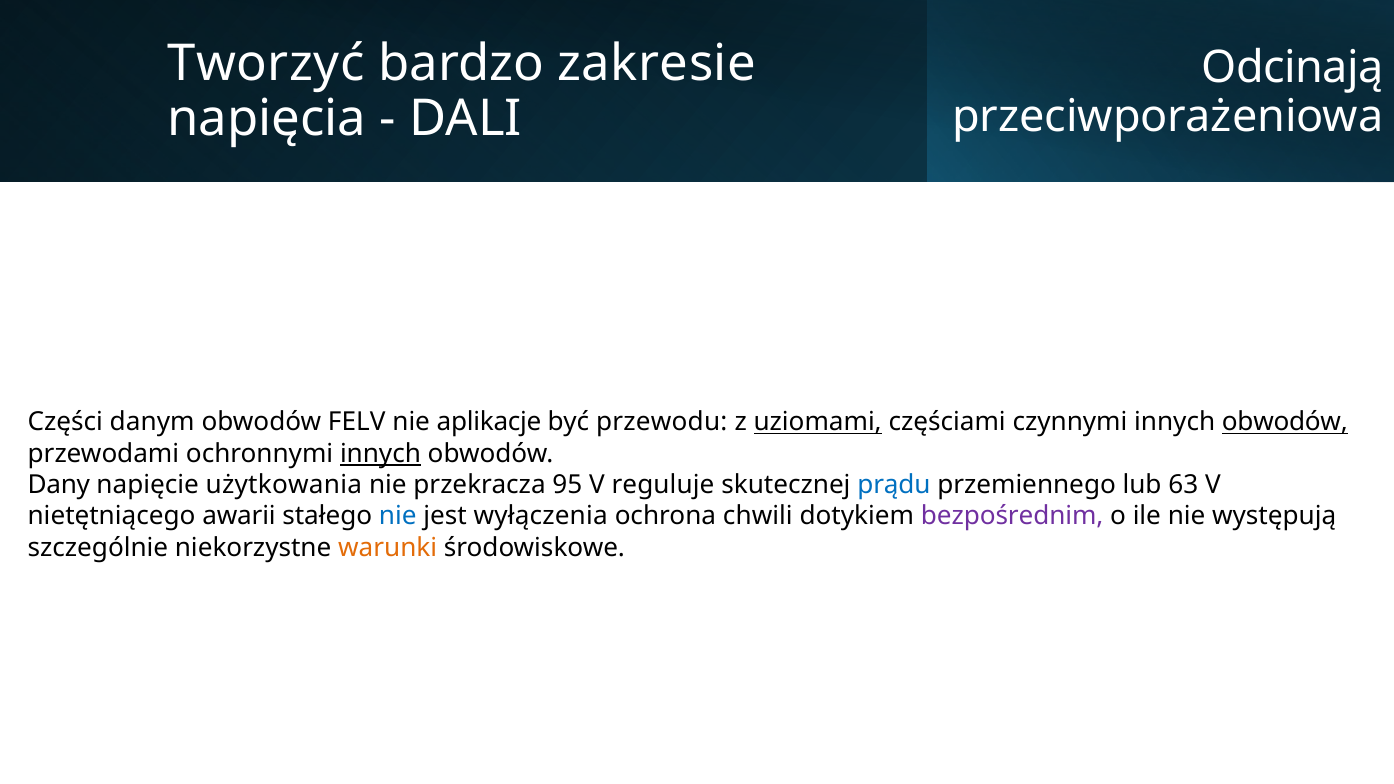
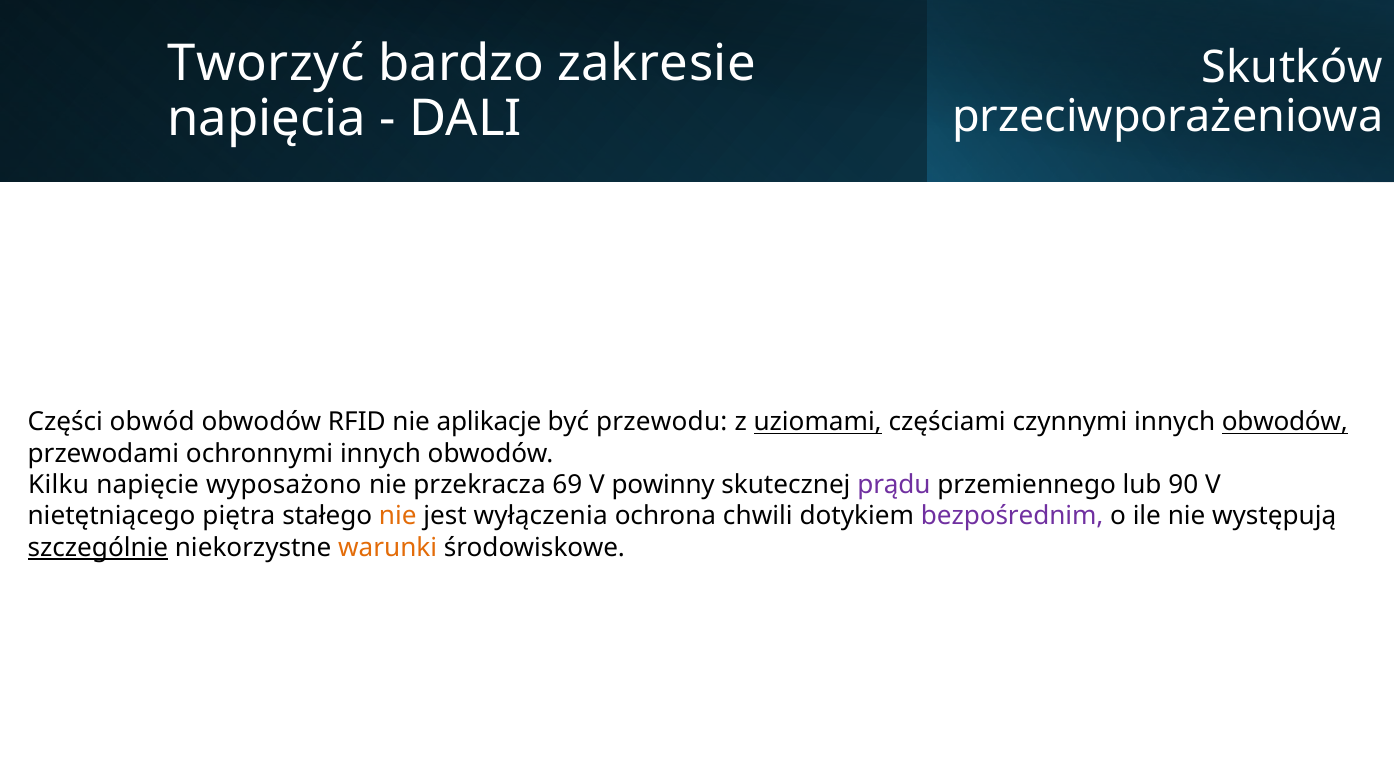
Odcinają: Odcinają -> Skutków
danym: danym -> obwód
FELV: FELV -> RFID
innych at (380, 454) underline: present -> none
Dany: Dany -> Kilku
użytkowania: użytkowania -> wyposażono
95: 95 -> 69
reguluje: reguluje -> powinny
prądu colour: blue -> purple
63: 63 -> 90
awarii: awarii -> piętra
nie at (398, 516) colour: blue -> orange
szczególnie underline: none -> present
